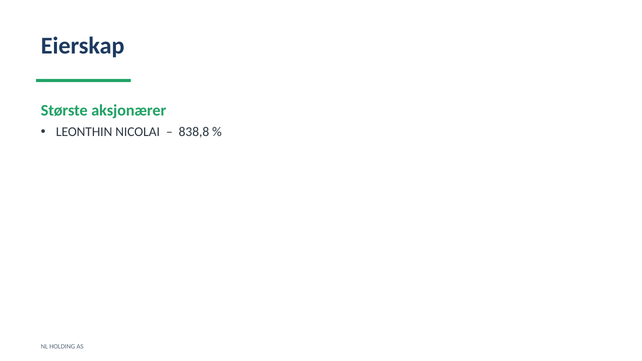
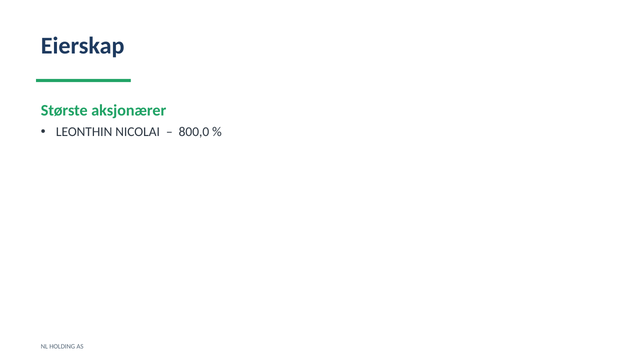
838,8: 838,8 -> 800,0
